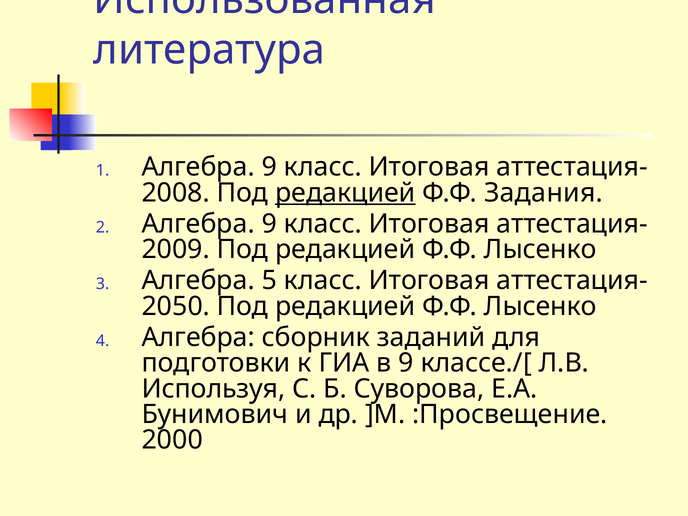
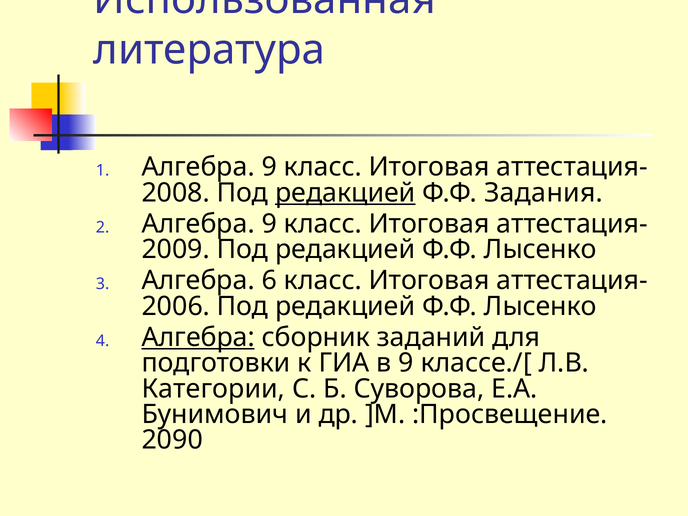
5: 5 -> 6
2050: 2050 -> 2006
Алгебра at (198, 337) underline: none -> present
Используя: Используя -> Категории
2000: 2000 -> 2090
